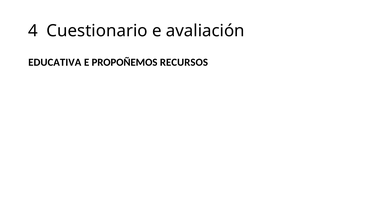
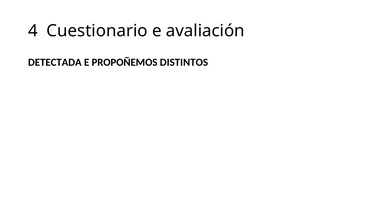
EDUCATIVA: EDUCATIVA -> DETECTADA
RECURSOS: RECURSOS -> DISTINTOS
